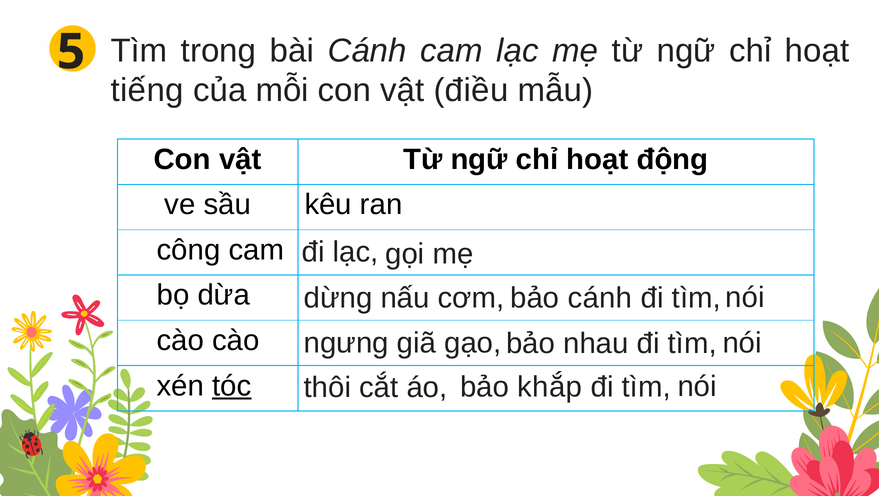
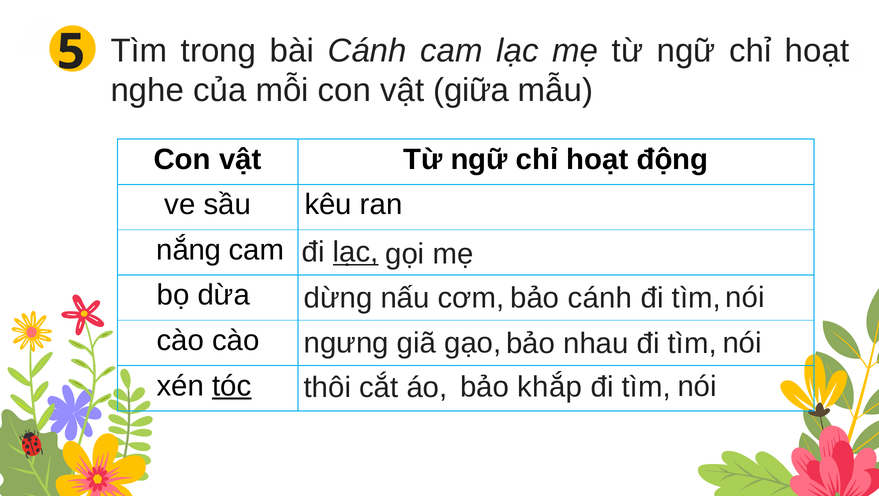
tiếng: tiếng -> nghe
điều: điều -> giữa
công: công -> nắng
lạc at (356, 252) underline: none -> present
